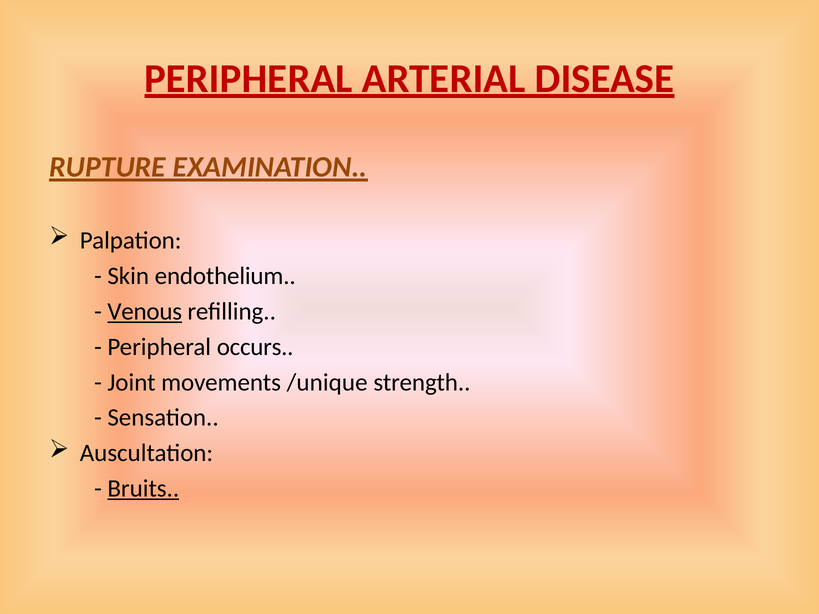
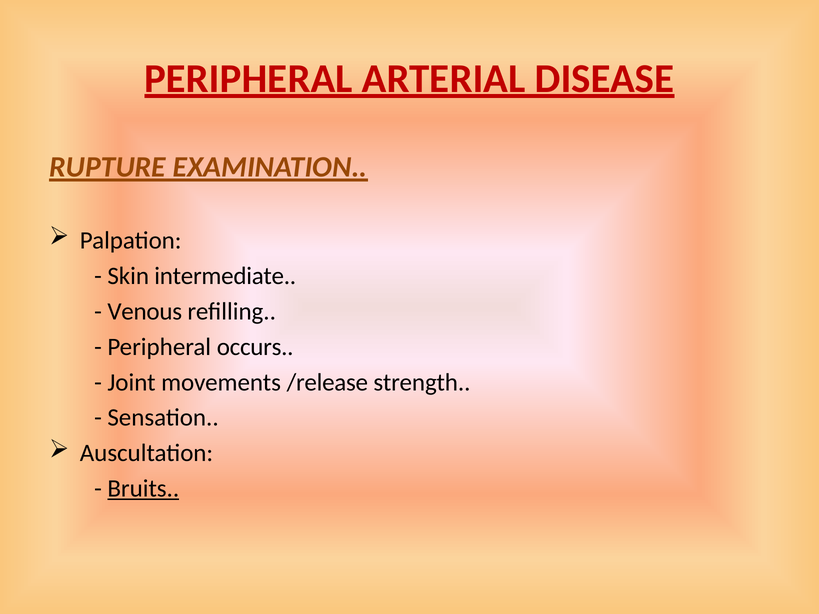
endothelium: endothelium -> intermediate
Venous underline: present -> none
/unique: /unique -> /release
